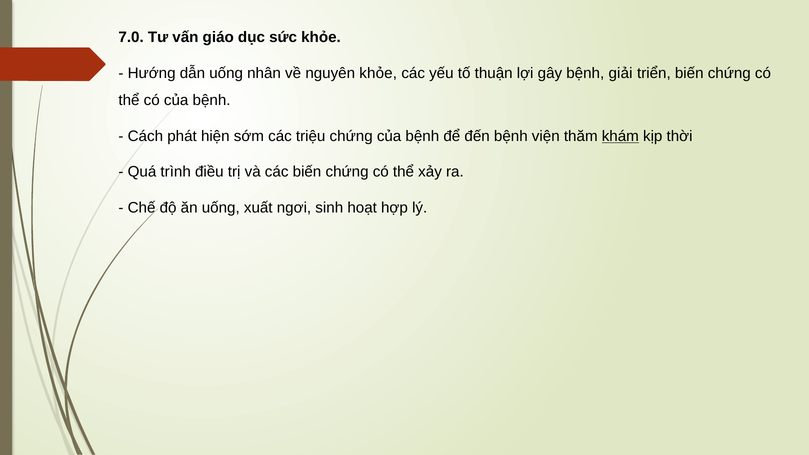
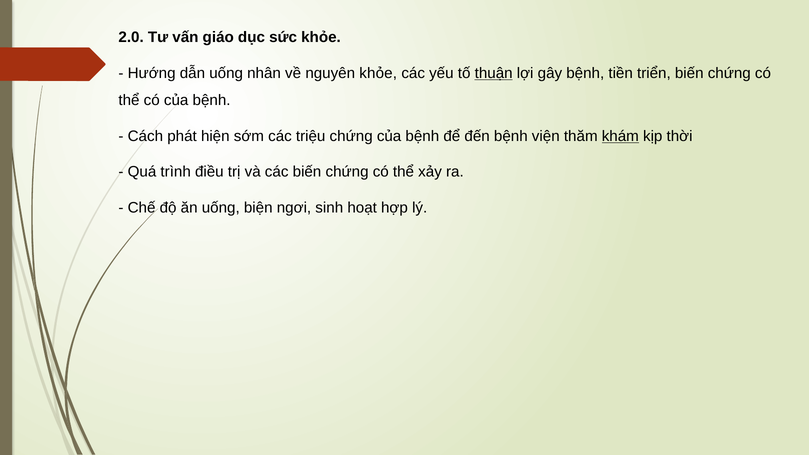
7.0: 7.0 -> 2.0
thuận underline: none -> present
giải: giải -> tiền
xuất: xuất -> biện
